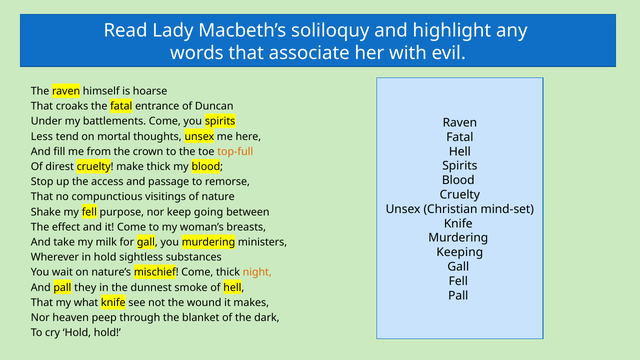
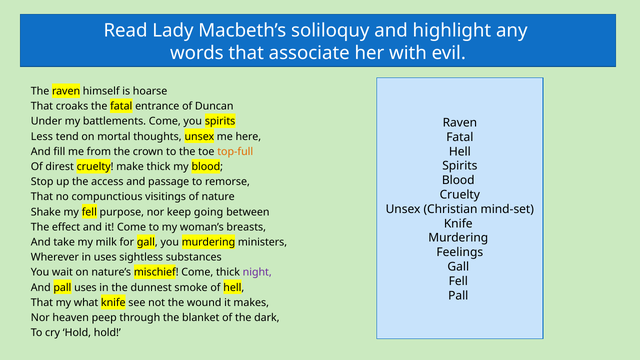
Keeping: Keeping -> Feelings
in hold: hold -> uses
night colour: orange -> purple
pall they: they -> uses
